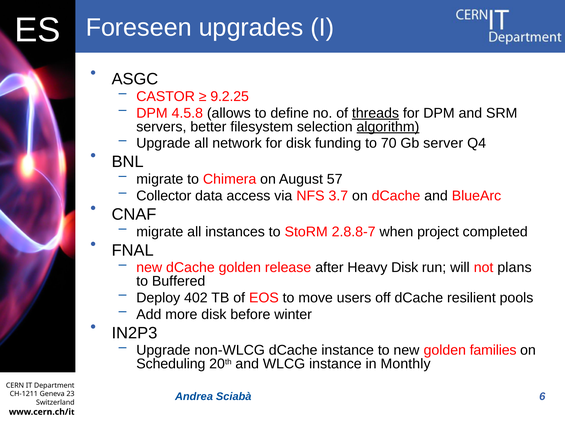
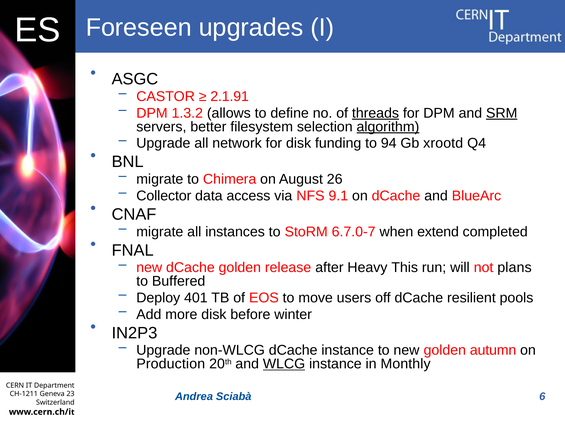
9.2.25: 9.2.25 -> 2.1.91
4.5.8: 4.5.8 -> 1.3.2
SRM underline: none -> present
70: 70 -> 94
server: server -> xrootd
57: 57 -> 26
3.7: 3.7 -> 9.1
2.8.8-7: 2.8.8-7 -> 6.7.0-7
project: project -> extend
Heavy Disk: Disk -> This
402: 402 -> 401
families: families -> autumn
Scheduling: Scheduling -> Production
WLCG underline: none -> present
